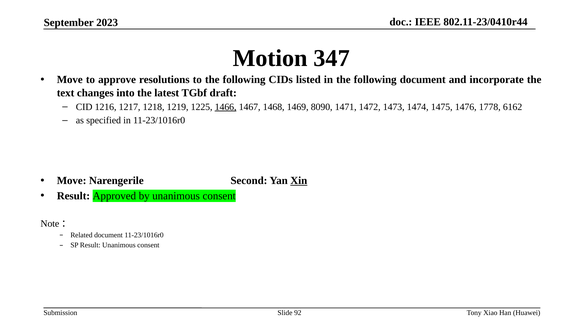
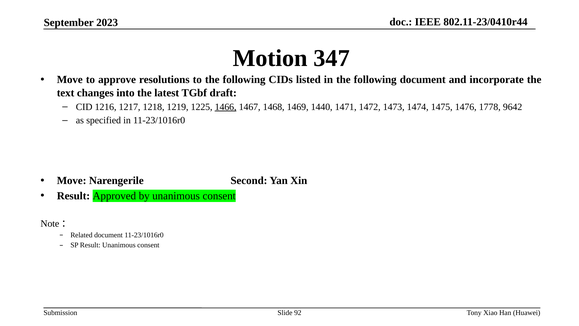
8090: 8090 -> 1440
6162: 6162 -> 9642
Xin underline: present -> none
